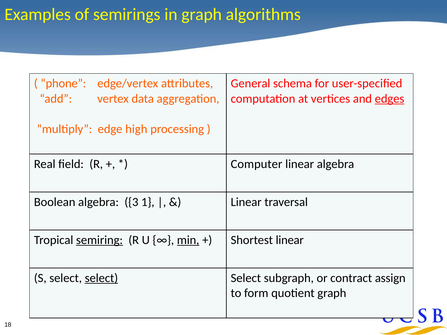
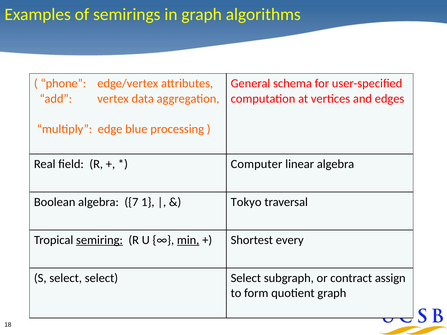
edges underline: present -> none
high: high -> blue
3: 3 -> 7
Linear at (246, 202): Linear -> Tokyo
Shortest linear: linear -> every
select at (101, 278) underline: present -> none
